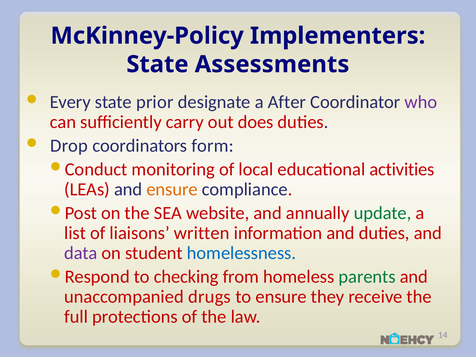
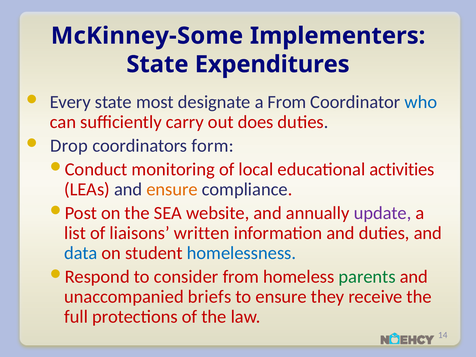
McKinney-Policy: McKinney-Policy -> McKinney-Some
Assessments: Assessments -> Expenditures
prior: prior -> most
a After: After -> From
who colour: purple -> blue
update colour: green -> purple
data colour: purple -> blue
checking: checking -> consider
drugs: drugs -> briefs
